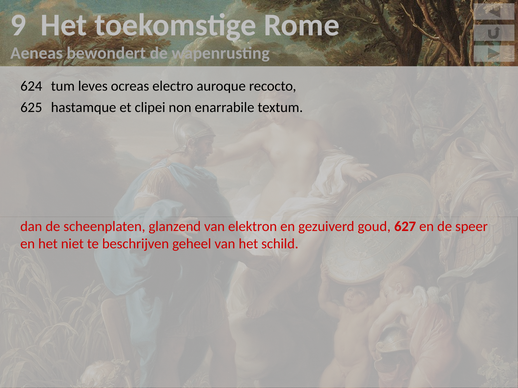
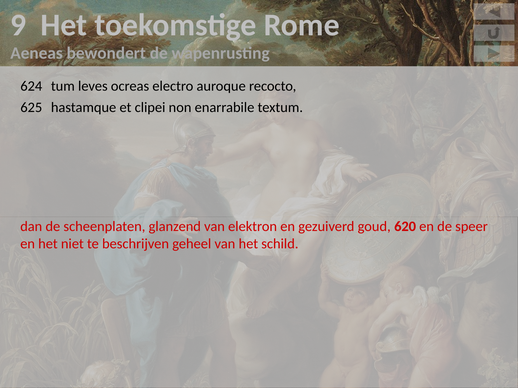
627: 627 -> 620
